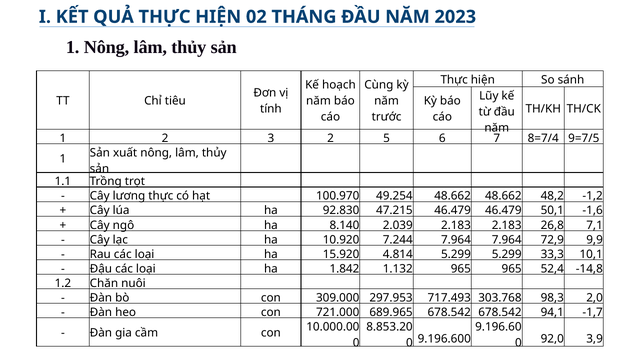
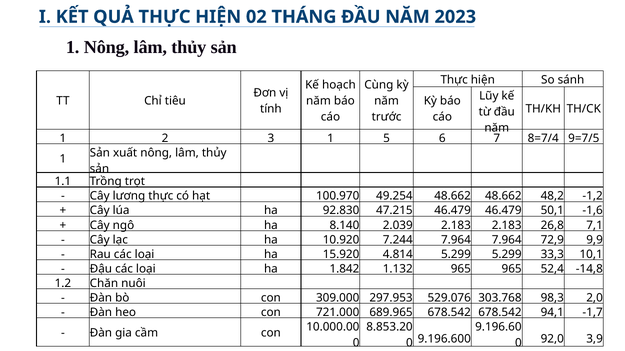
3 2: 2 -> 1
717.493: 717.493 -> 529.076
